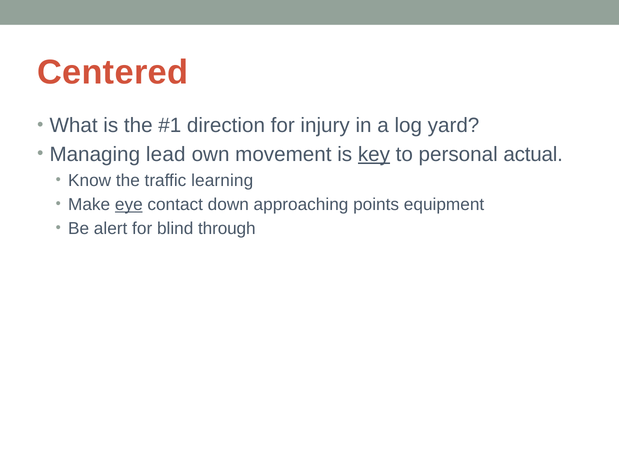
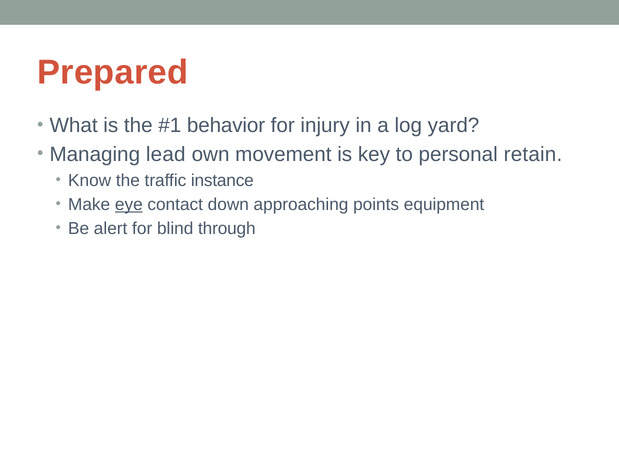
Centered: Centered -> Prepared
direction: direction -> behavior
key underline: present -> none
actual: actual -> retain
learning: learning -> instance
